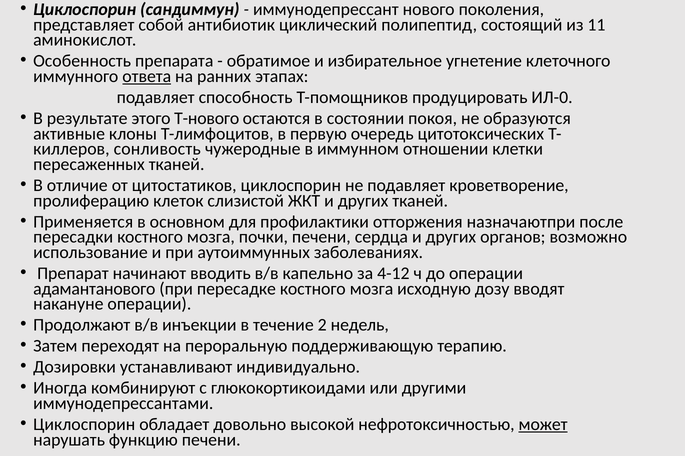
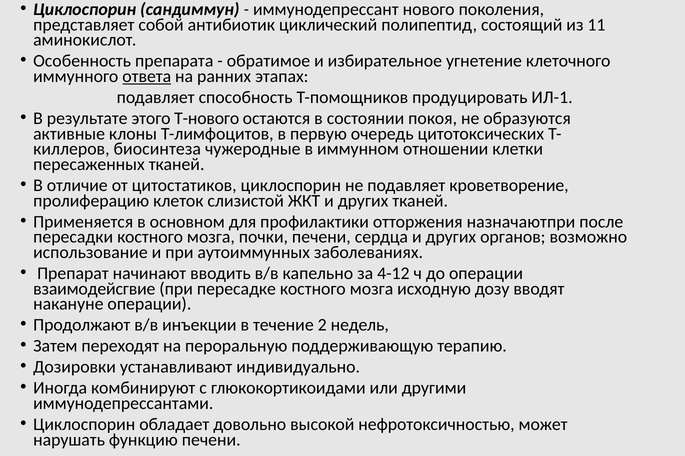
ИЛ-0: ИЛ-0 -> ИЛ-1
сонливость: сонливость -> биосинтеза
адамантанового: адамантанового -> взаимодейсгвие
может underline: present -> none
